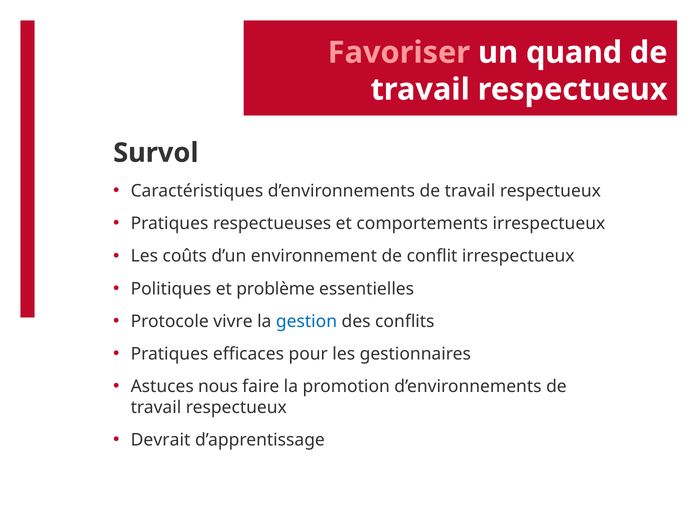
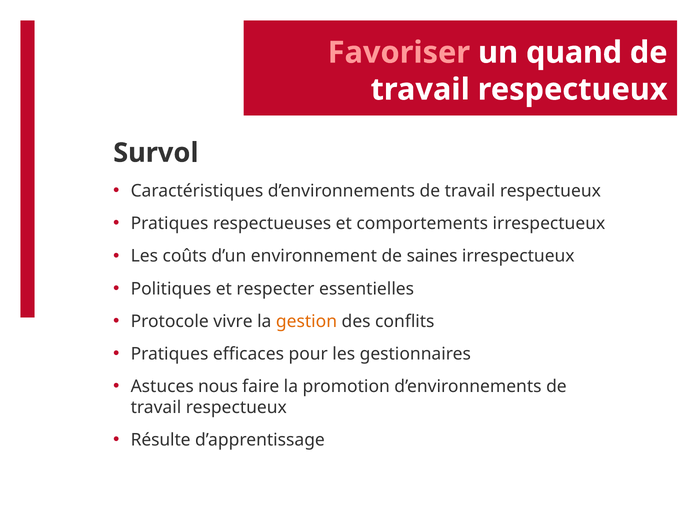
conflit: conflit -> saines
problème: problème -> respecter
gestion colour: blue -> orange
Devrait: Devrait -> Résulte
